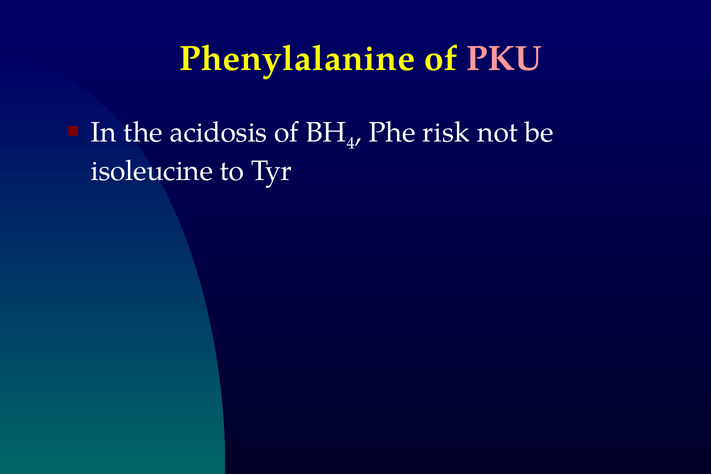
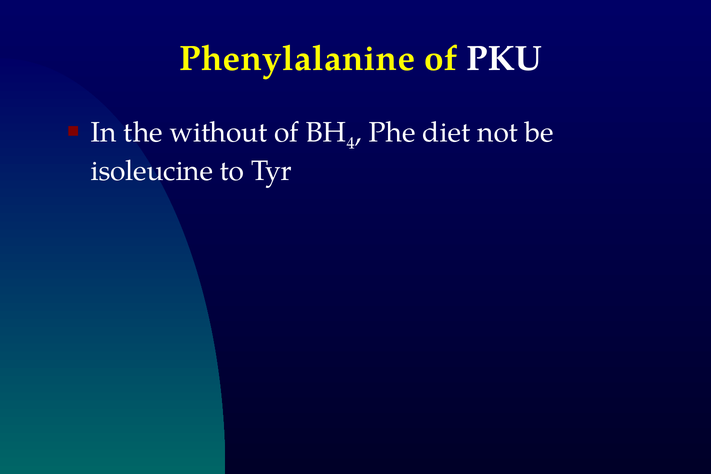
PKU colour: pink -> white
acidosis: acidosis -> without
risk: risk -> diet
